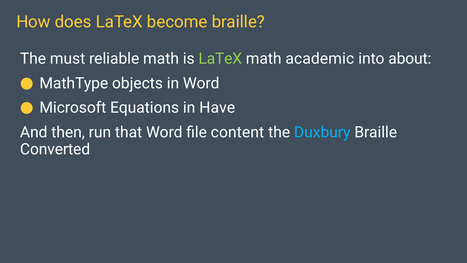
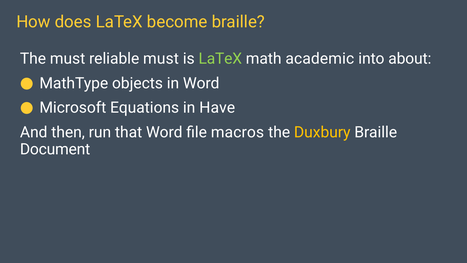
reliable math: math -> must
content: content -> macros
Duxbury colour: light blue -> yellow
Converted: Converted -> Document
